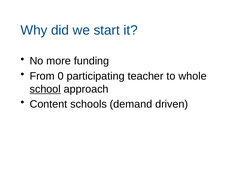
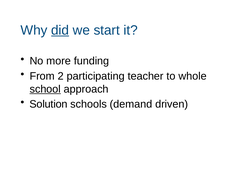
did underline: none -> present
0: 0 -> 2
Content: Content -> Solution
